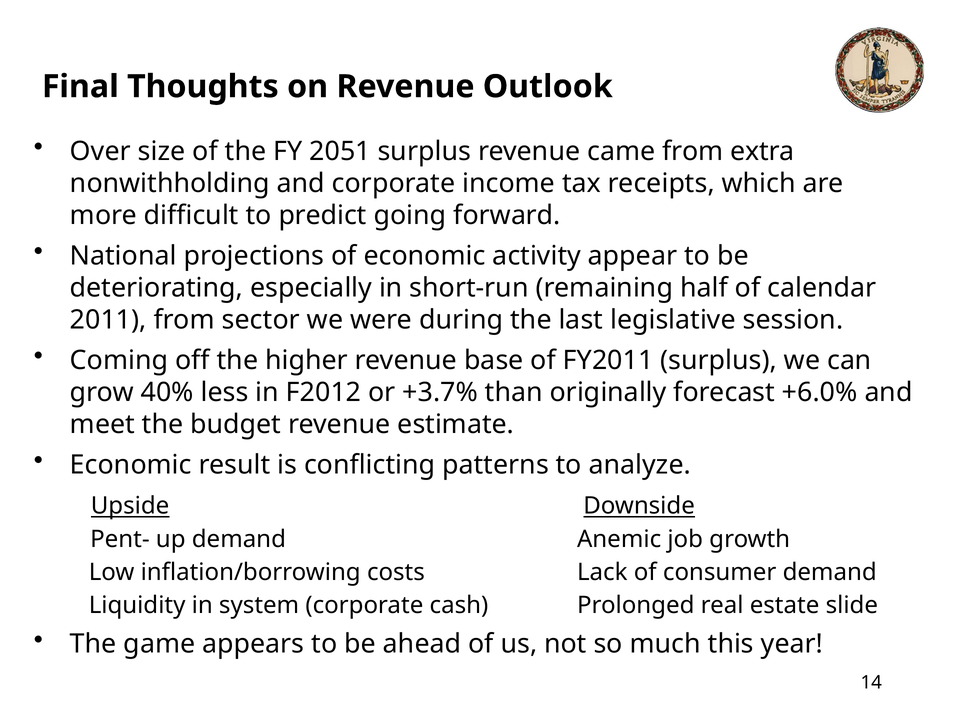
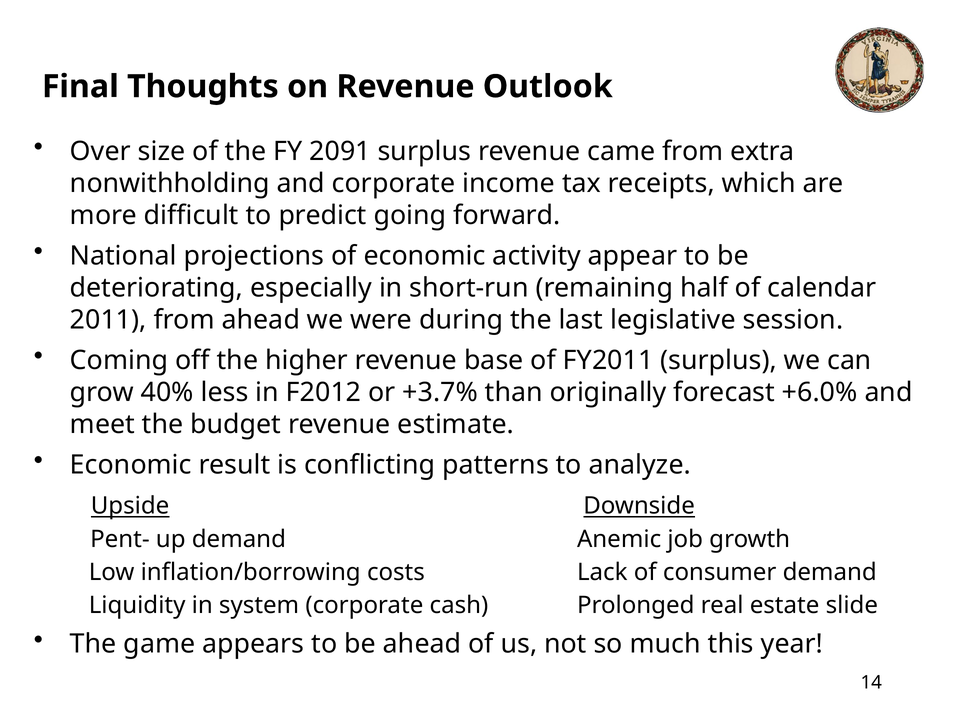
2051: 2051 -> 2091
from sector: sector -> ahead
